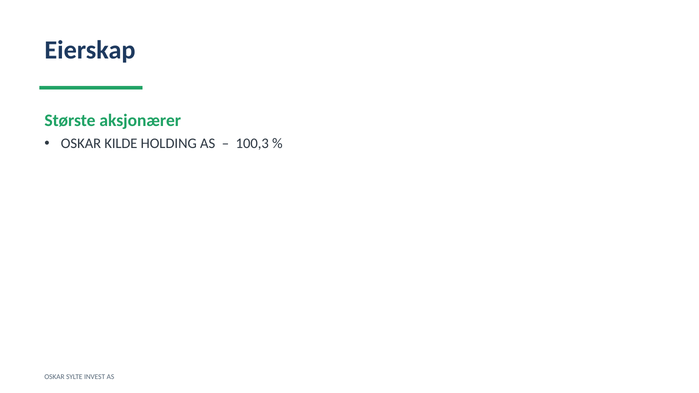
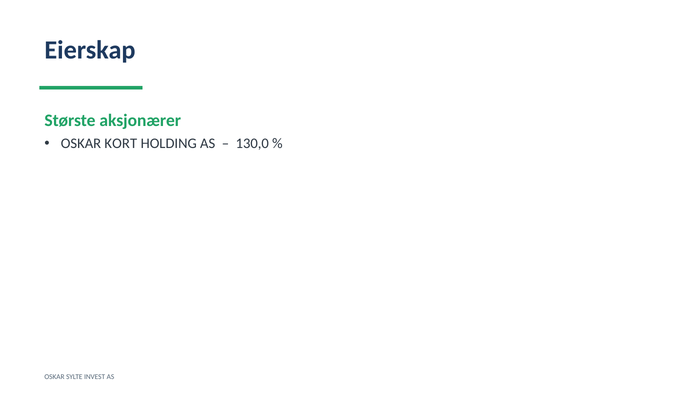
KILDE: KILDE -> KORT
100,3: 100,3 -> 130,0
